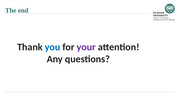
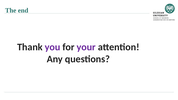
you colour: blue -> purple
